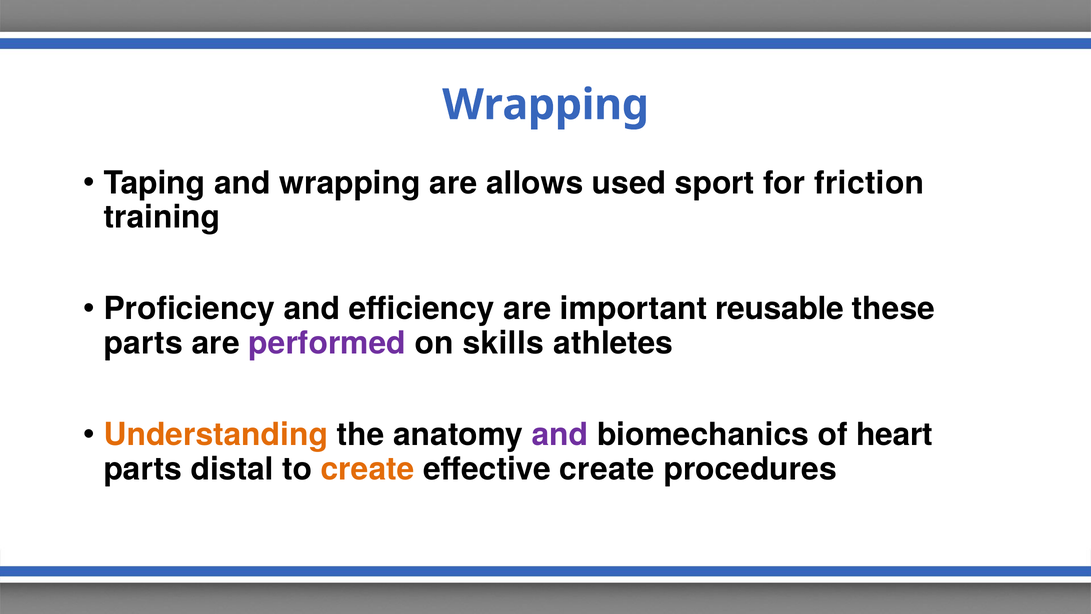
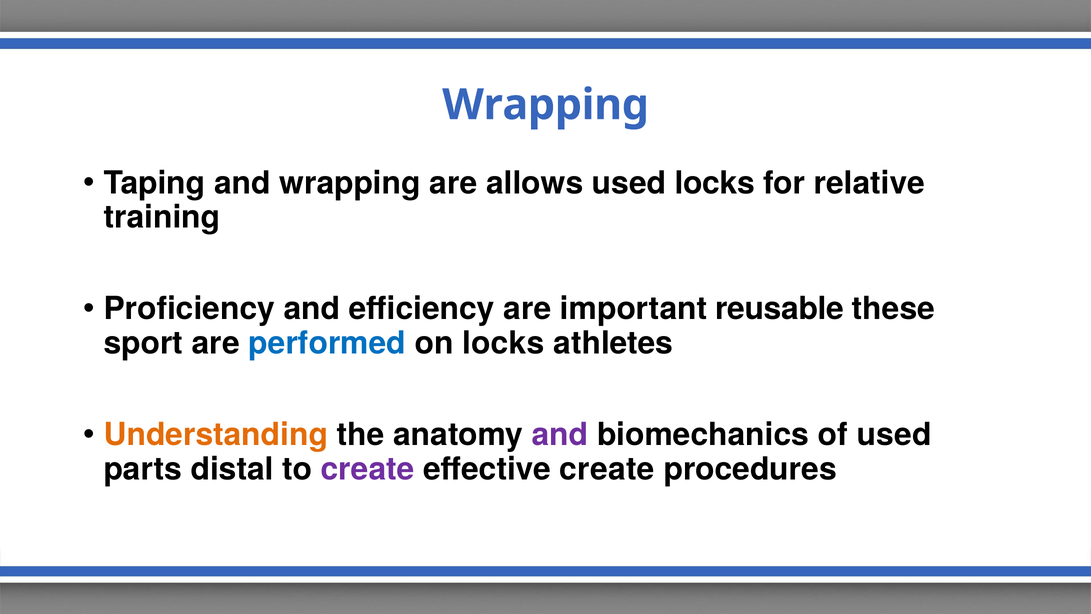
used sport: sport -> locks
friction: friction -> relative
parts at (143, 343): parts -> sport
performed colour: purple -> blue
on skills: skills -> locks
of heart: heart -> used
create at (368, 469) colour: orange -> purple
